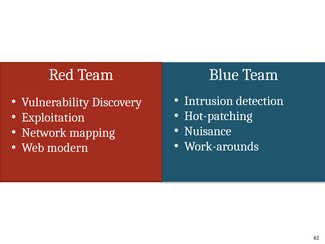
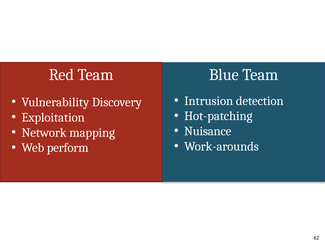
modern: modern -> perform
